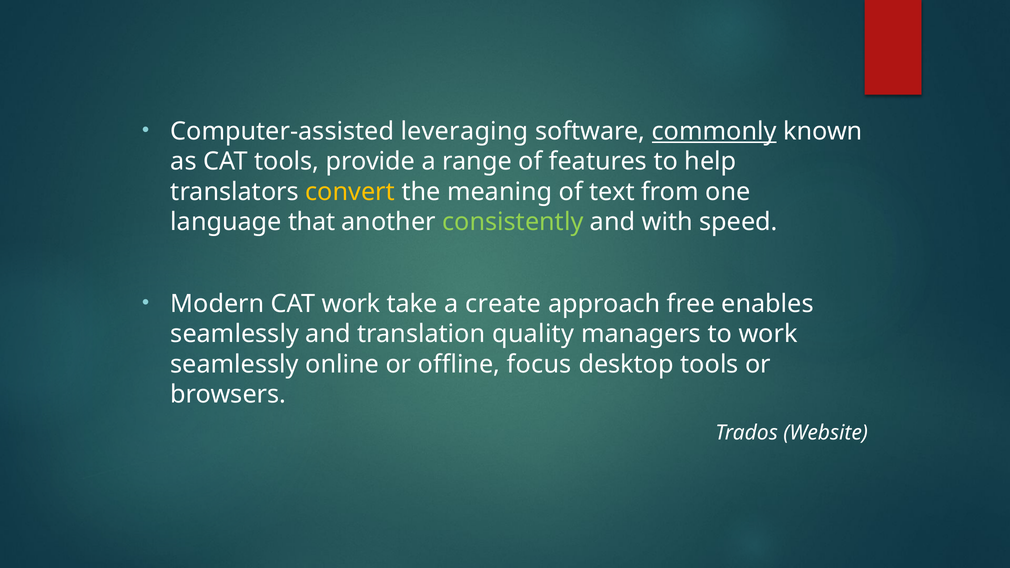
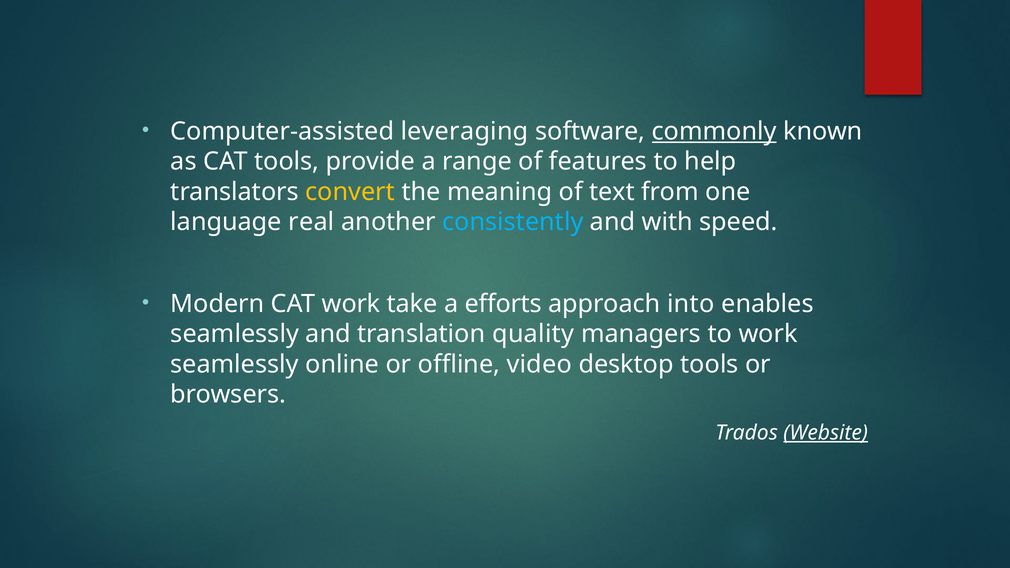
that: that -> real
consistently colour: light green -> light blue
create: create -> efforts
free: free -> into
focus: focus -> video
Website underline: none -> present
